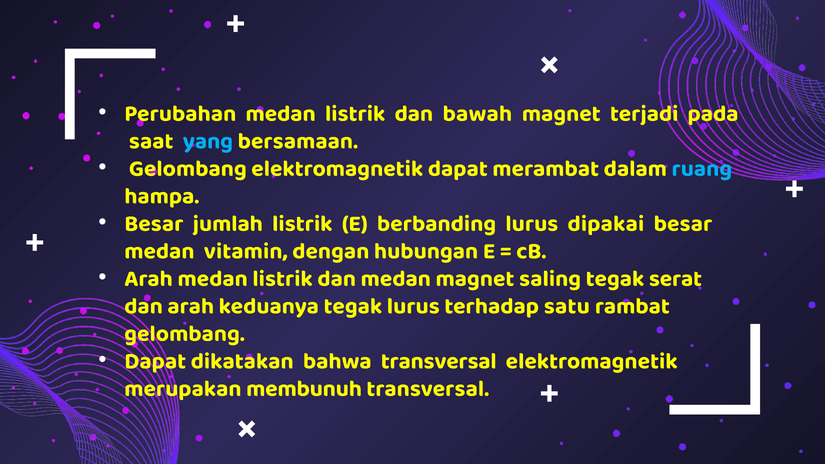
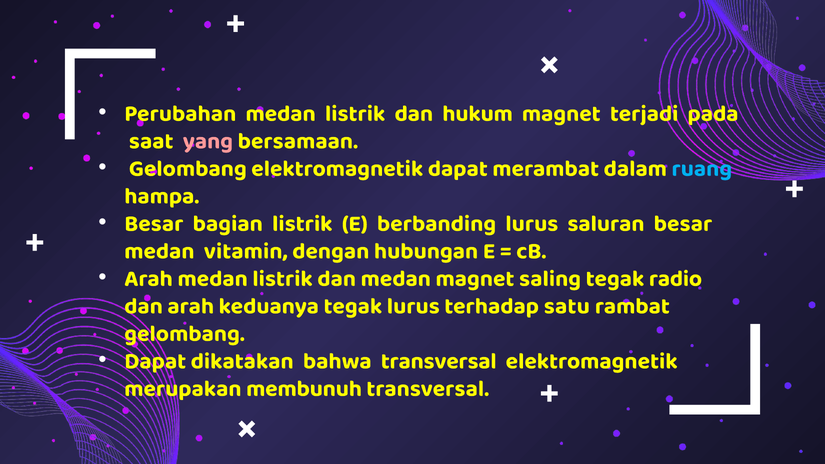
bawah: bawah -> hukum
yang colour: light blue -> pink
jumlah: jumlah -> bagian
dipakai: dipakai -> saluran
serat: serat -> radio
